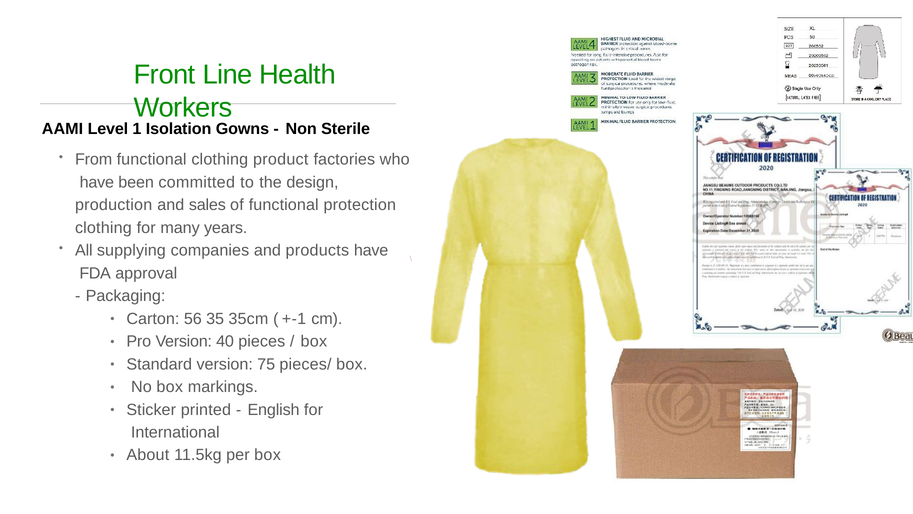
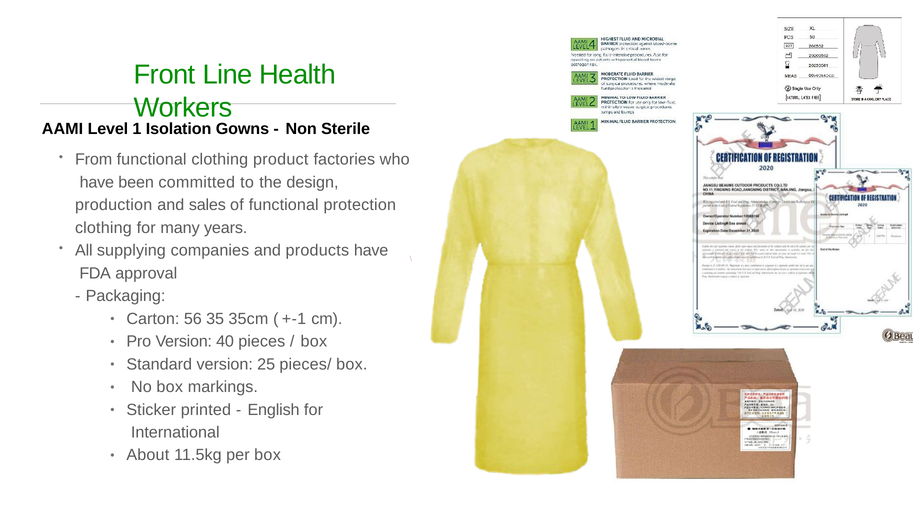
75: 75 -> 25
